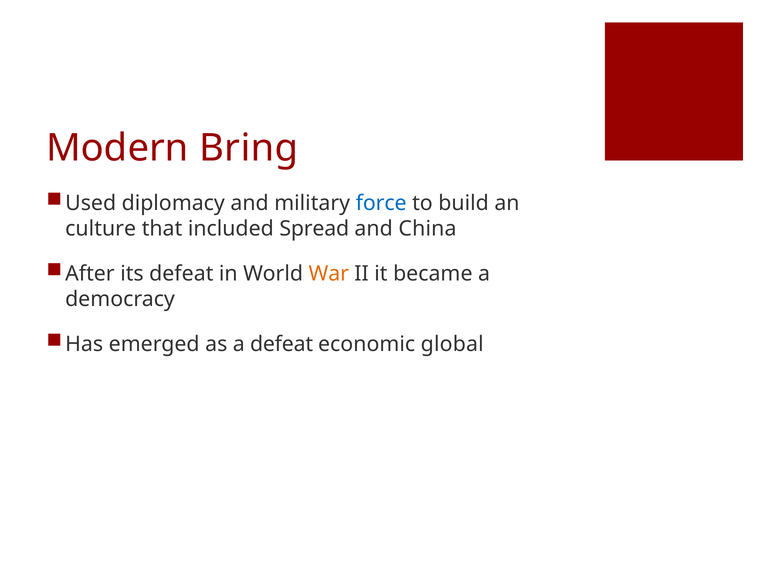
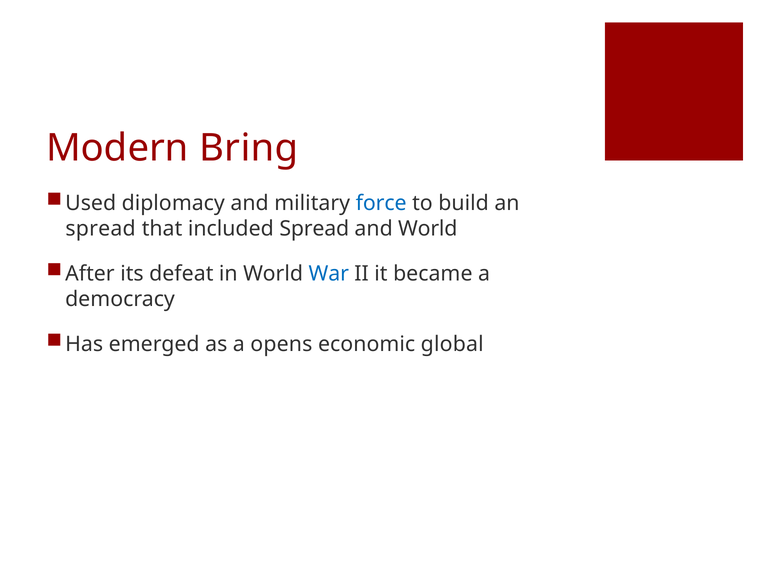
culture at (101, 229): culture -> spread
and China: China -> World
War colour: orange -> blue
a defeat: defeat -> opens
